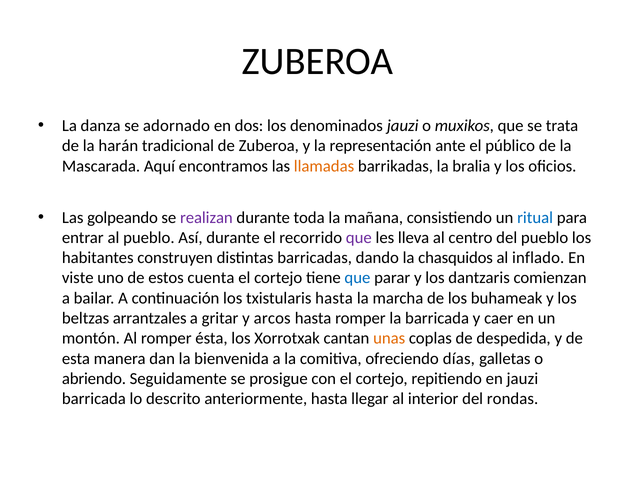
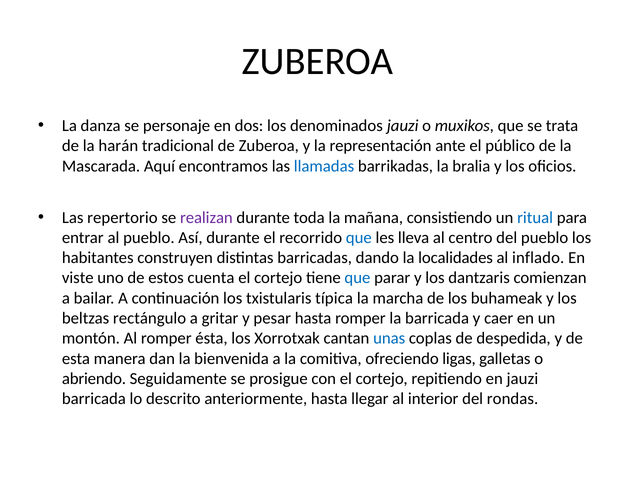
adornado: adornado -> personaje
llamadas colour: orange -> blue
golpeando: golpeando -> repertorio
que at (359, 237) colour: purple -> blue
chasquidos: chasquidos -> localidades
txistularis hasta: hasta -> típica
arrantzales: arrantzales -> rectángulo
arcos: arcos -> pesar
unas colour: orange -> blue
días: días -> ligas
